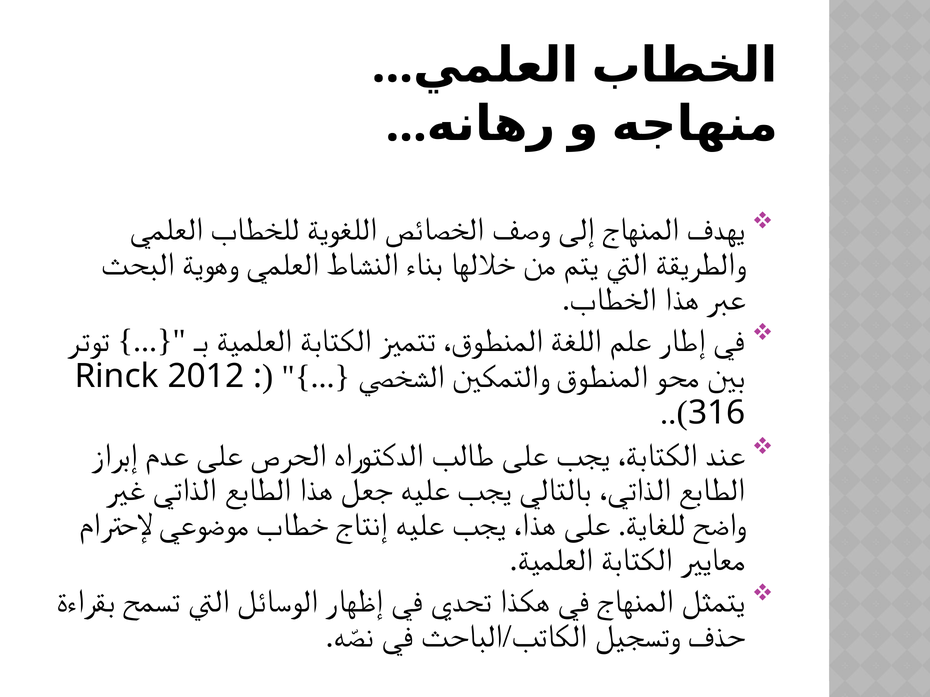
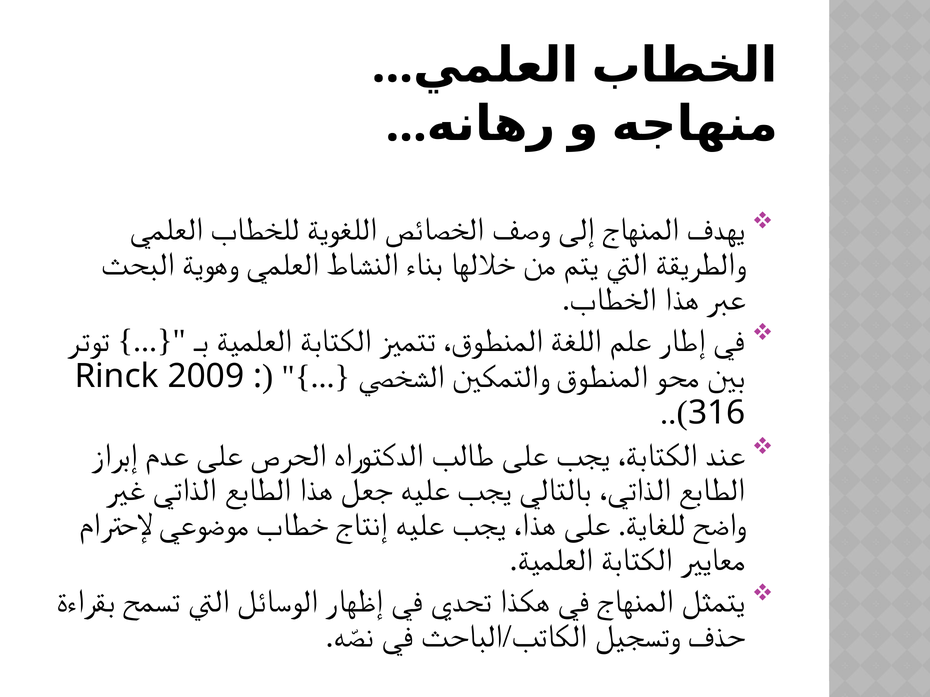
2012: 2012 -> 2009
